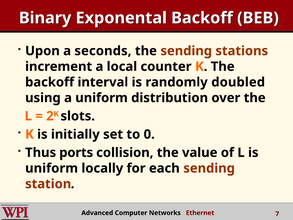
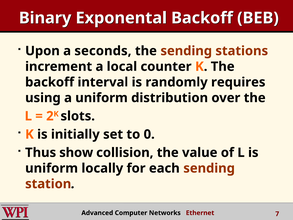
doubled: doubled -> requires
ports: ports -> show
